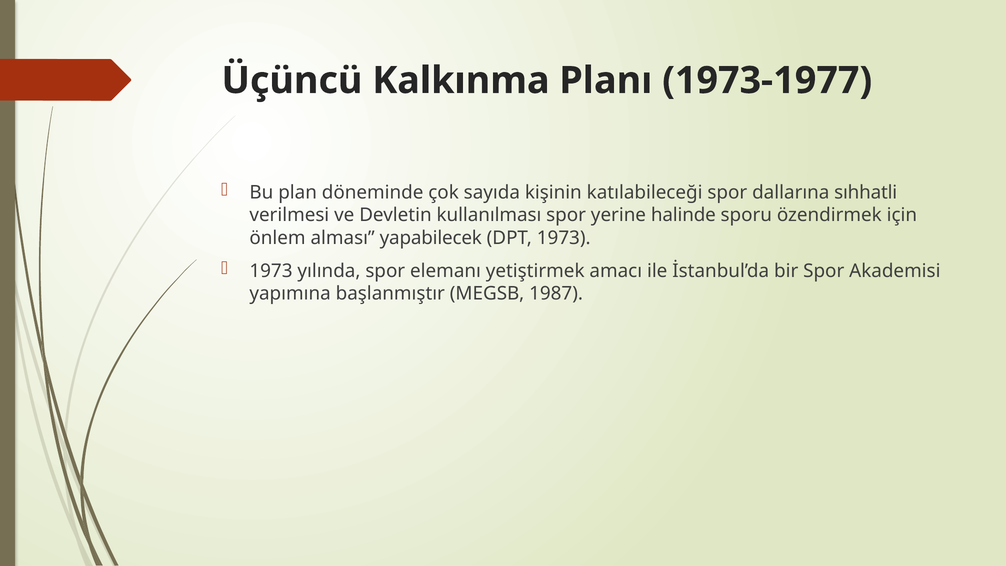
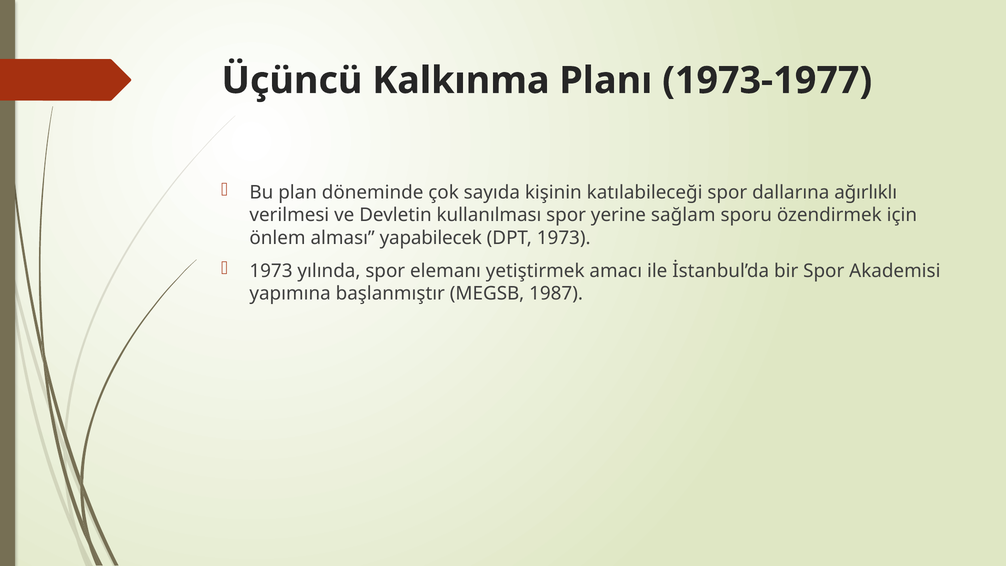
sıhhatli: sıhhatli -> ağırlıklı
halinde: halinde -> sağlam
